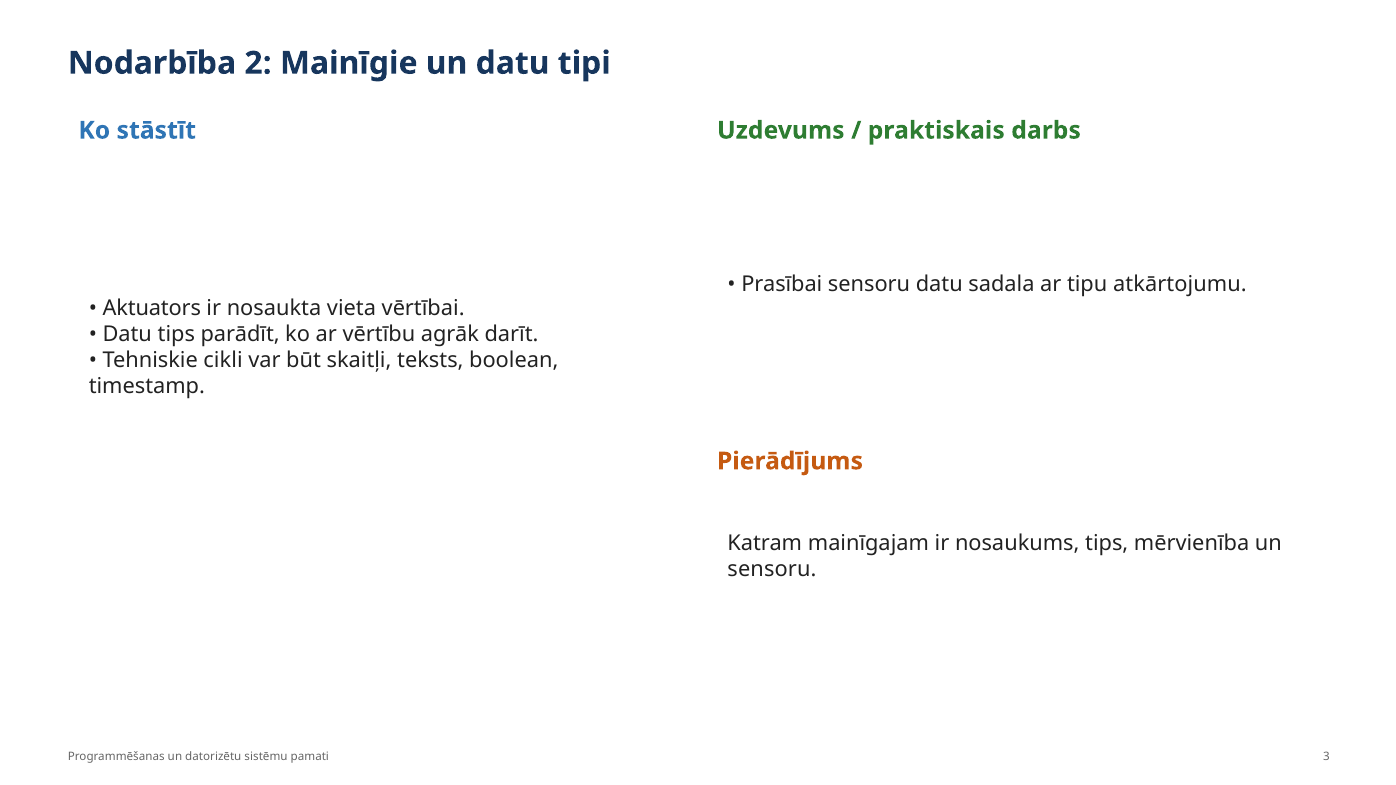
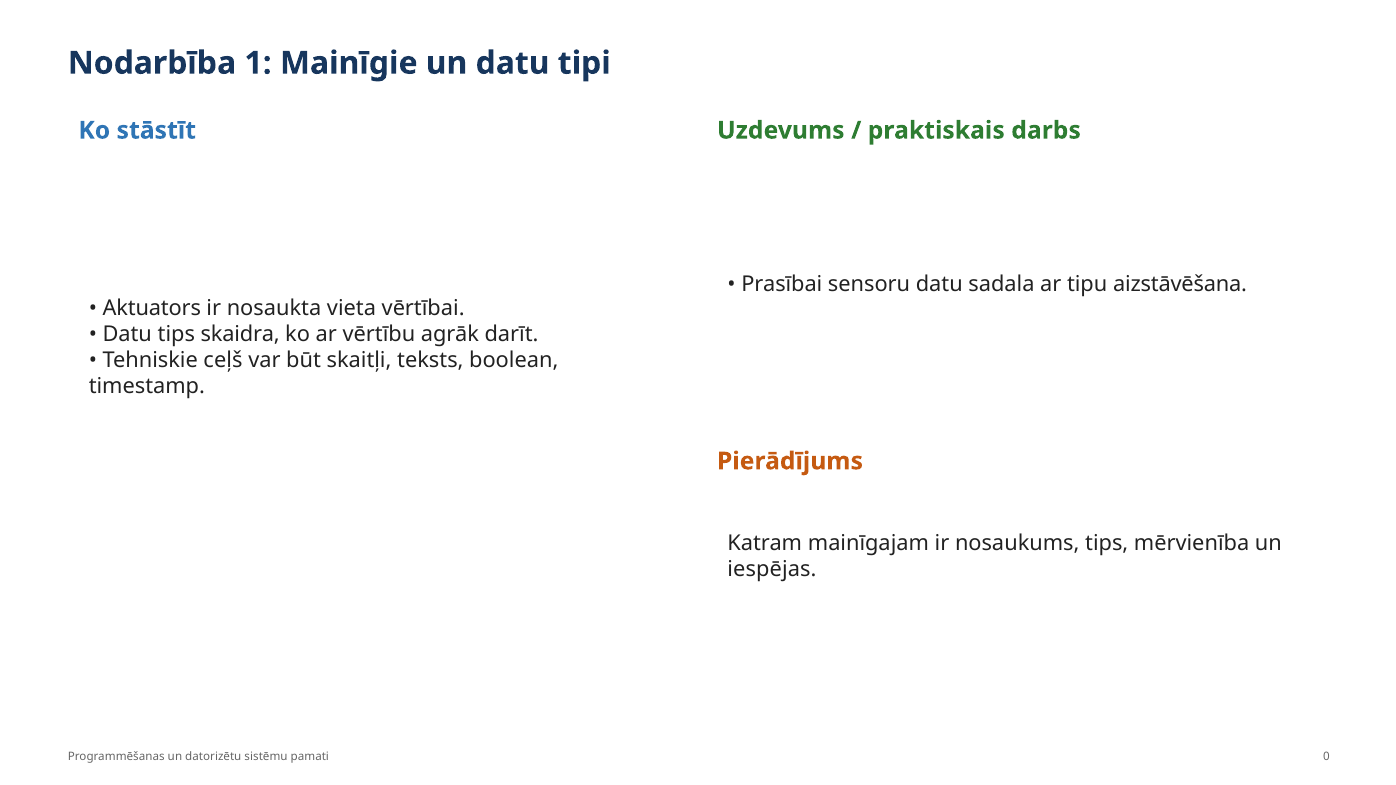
2: 2 -> 1
atkārtojumu: atkārtojumu -> aizstāvēšana
parādīt: parādīt -> skaidra
cikli: cikli -> ceļš
sensoru at (772, 569): sensoru -> iespējas
3: 3 -> 0
